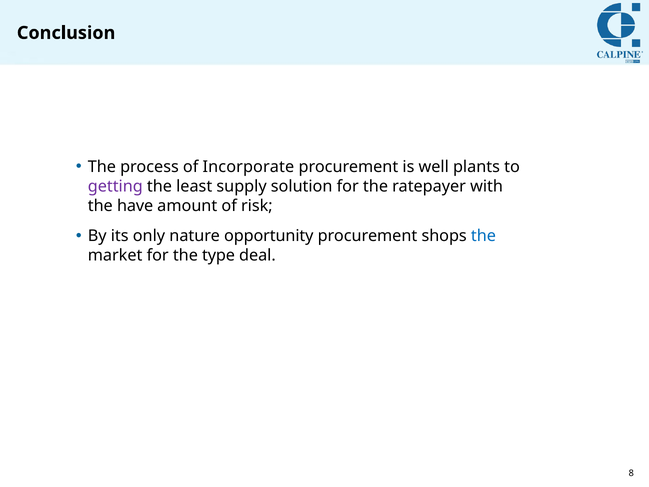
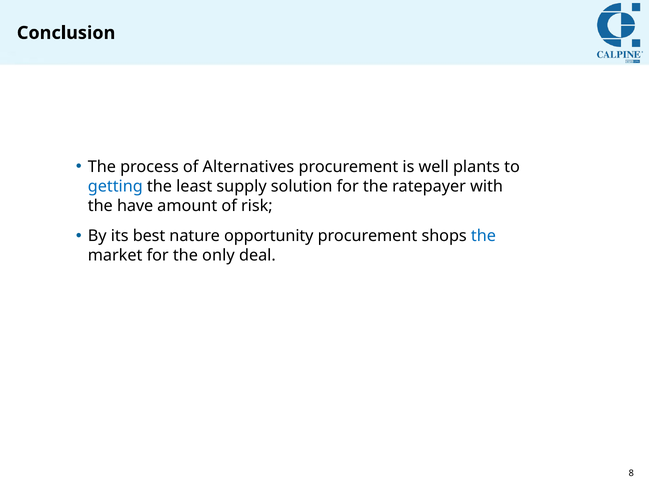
Incorporate: Incorporate -> Alternatives
getting colour: purple -> blue
only: only -> best
type: type -> only
